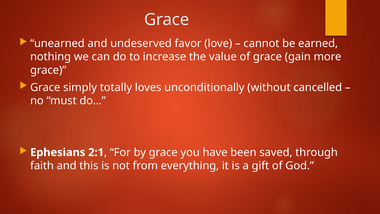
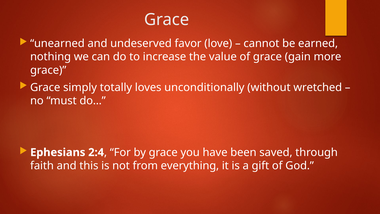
cancelled: cancelled -> wretched
2:1: 2:1 -> 2:4
